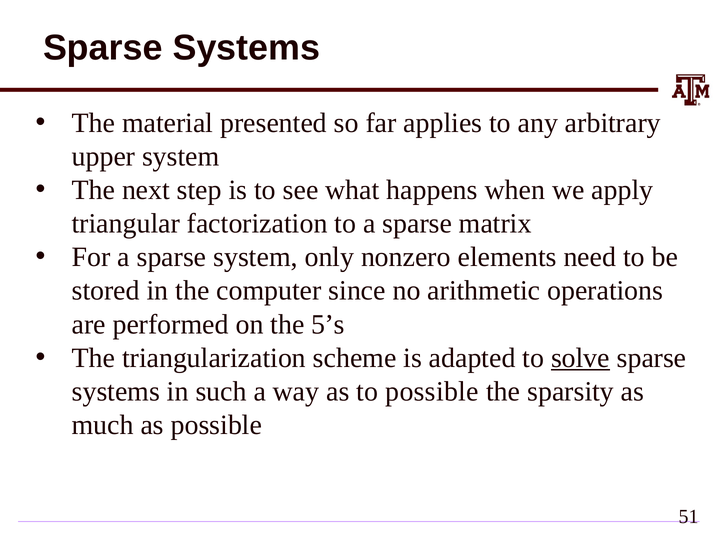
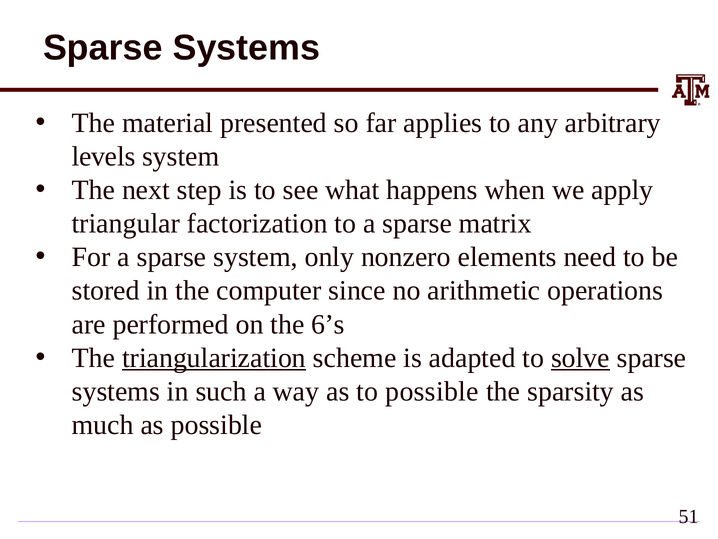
upper: upper -> levels
5’s: 5’s -> 6’s
triangularization underline: none -> present
